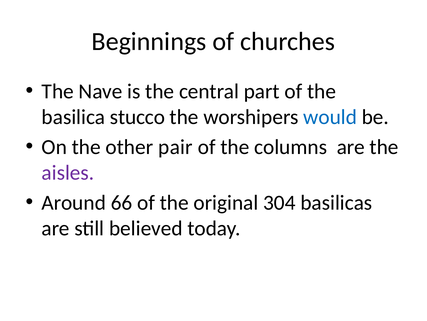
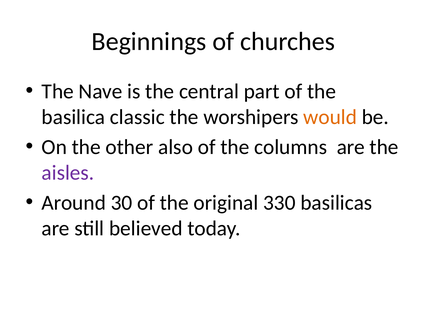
stucco: stucco -> classic
would colour: blue -> orange
pair: pair -> also
66: 66 -> 30
304: 304 -> 330
